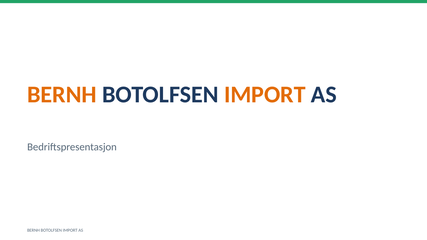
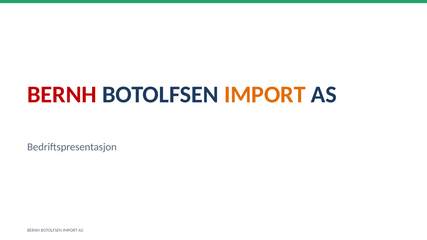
BERNH at (62, 95) colour: orange -> red
